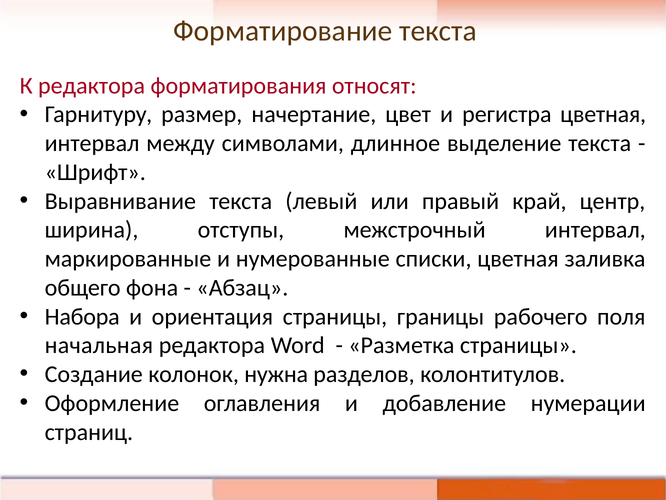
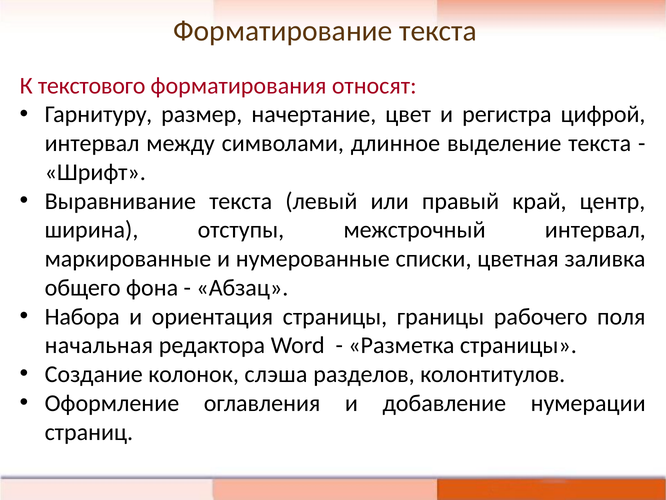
К редактора: редактора -> текстового
регистра цветная: цветная -> цифрой
нужна: нужна -> слэша
